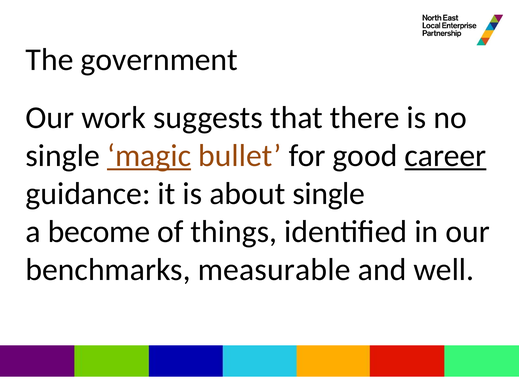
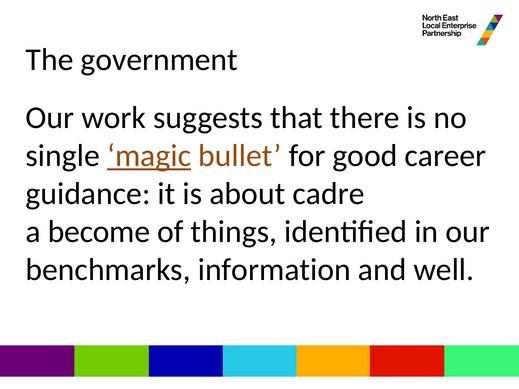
career underline: present -> none
about single: single -> cadre
measurable: measurable -> information
